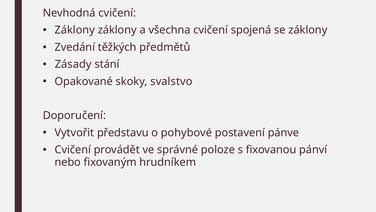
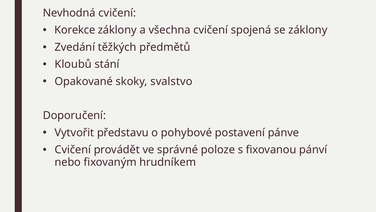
Záklony at (75, 30): Záklony -> Korekce
Zásady: Zásady -> Kloubů
